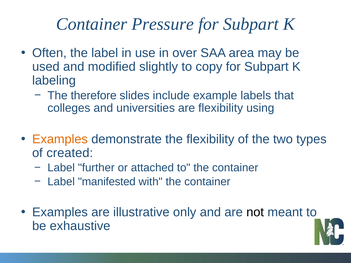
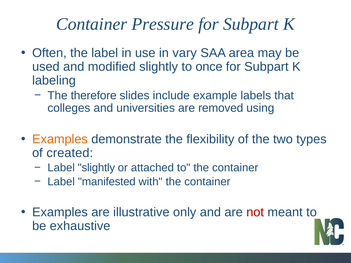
over: over -> vary
copy: copy -> once
are flexibility: flexibility -> removed
Label further: further -> slightly
not colour: black -> red
